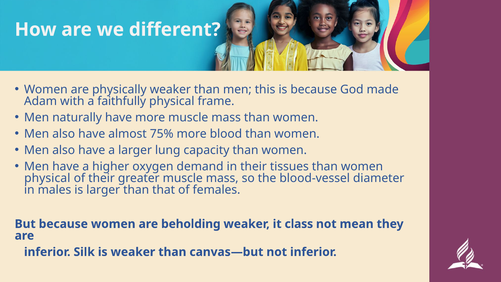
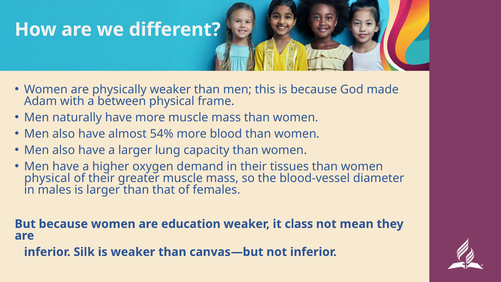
faithfully: faithfully -> between
75%: 75% -> 54%
beholding: beholding -> education
